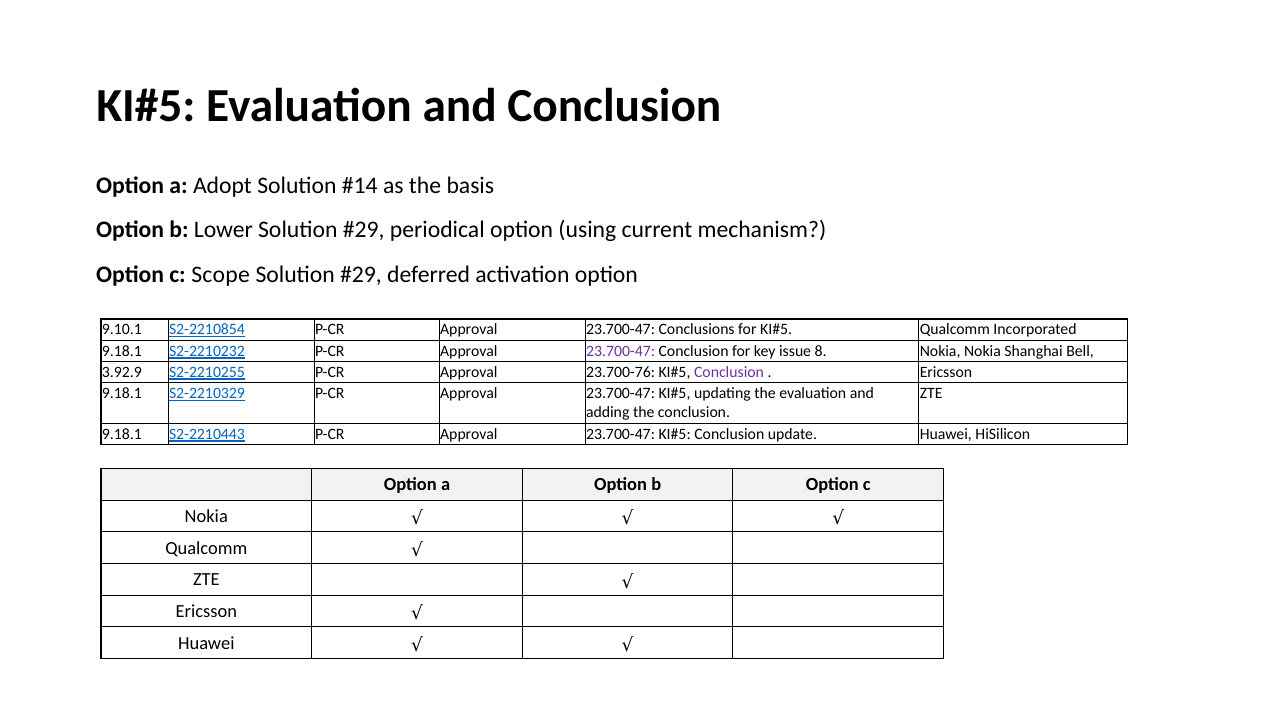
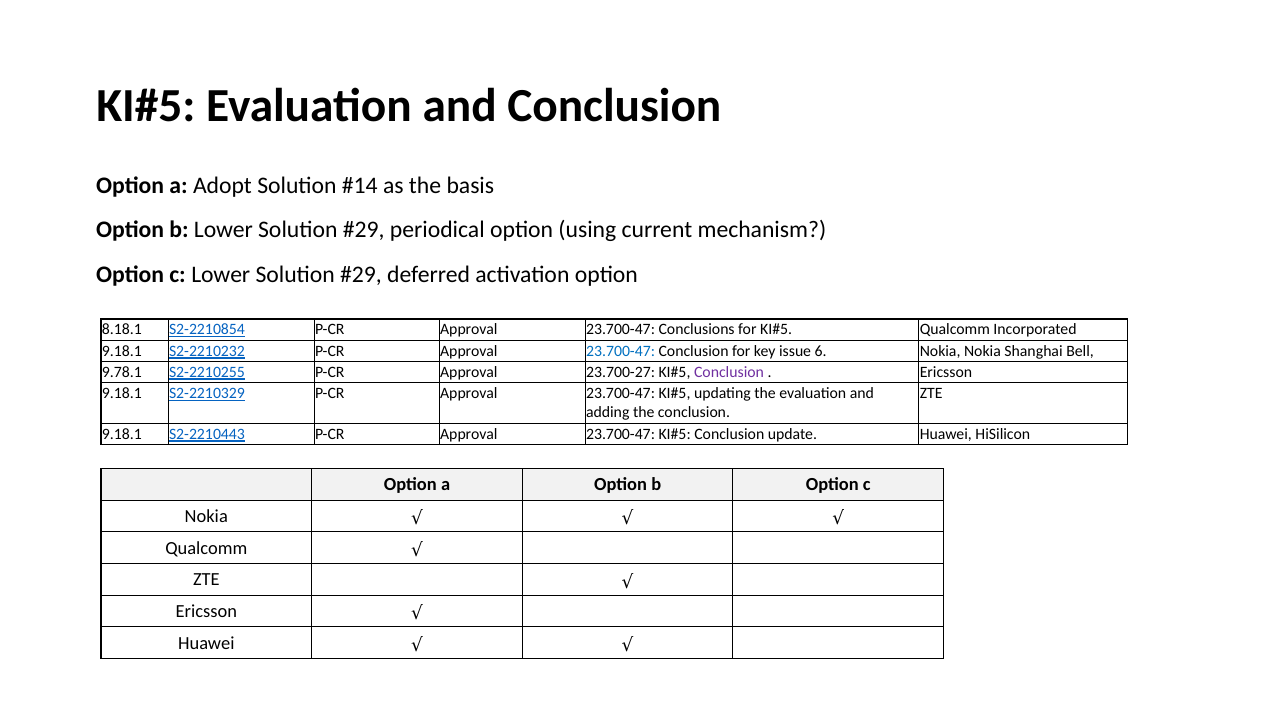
c Scope: Scope -> Lower
9.10.1: 9.10.1 -> 8.18.1
23.700-47 at (621, 351) colour: purple -> blue
8: 8 -> 6
3.92.9: 3.92.9 -> 9.78.1
23.700-76: 23.700-76 -> 23.700-27
